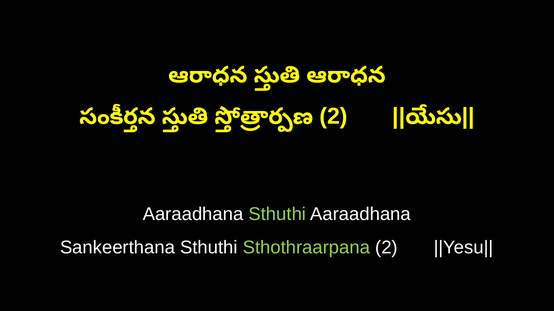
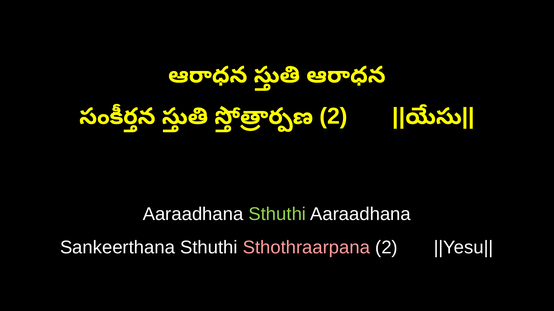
Sthothraarpana colour: light green -> pink
